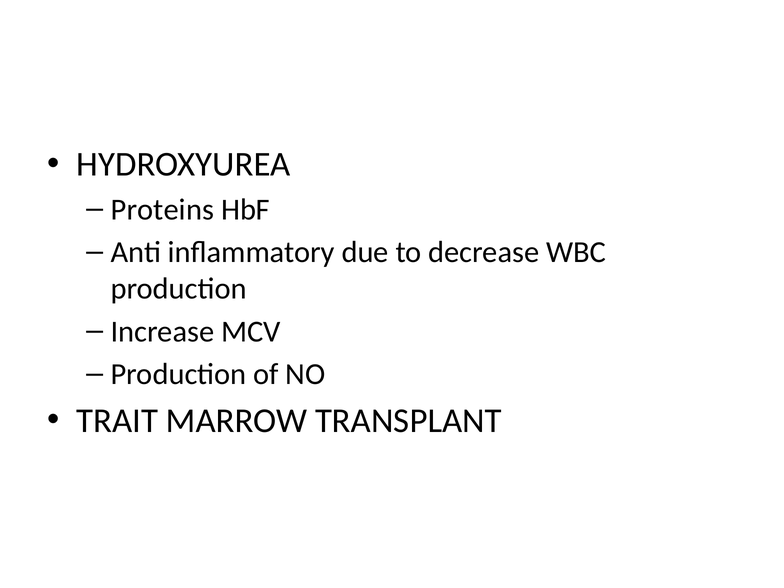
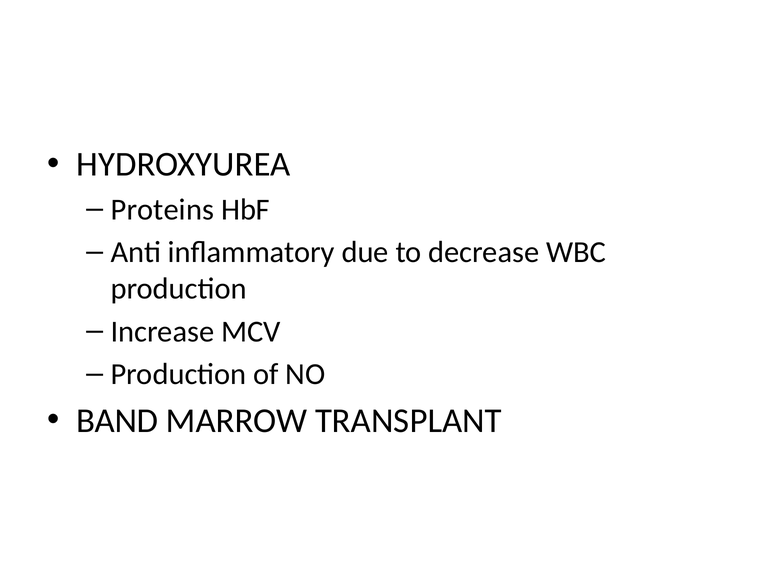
TRAIT: TRAIT -> BAND
